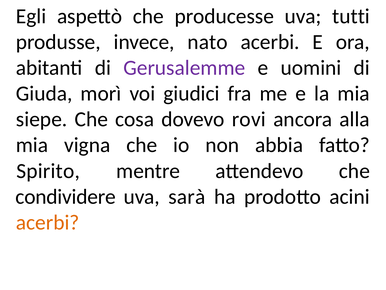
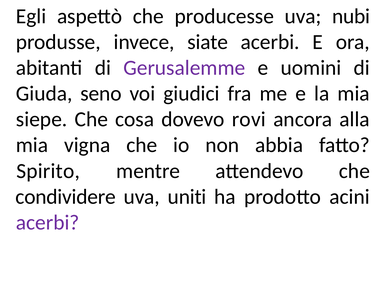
tutti: tutti -> nubi
nato: nato -> siate
morì: morì -> seno
sarà: sarà -> uniti
acerbi at (48, 222) colour: orange -> purple
